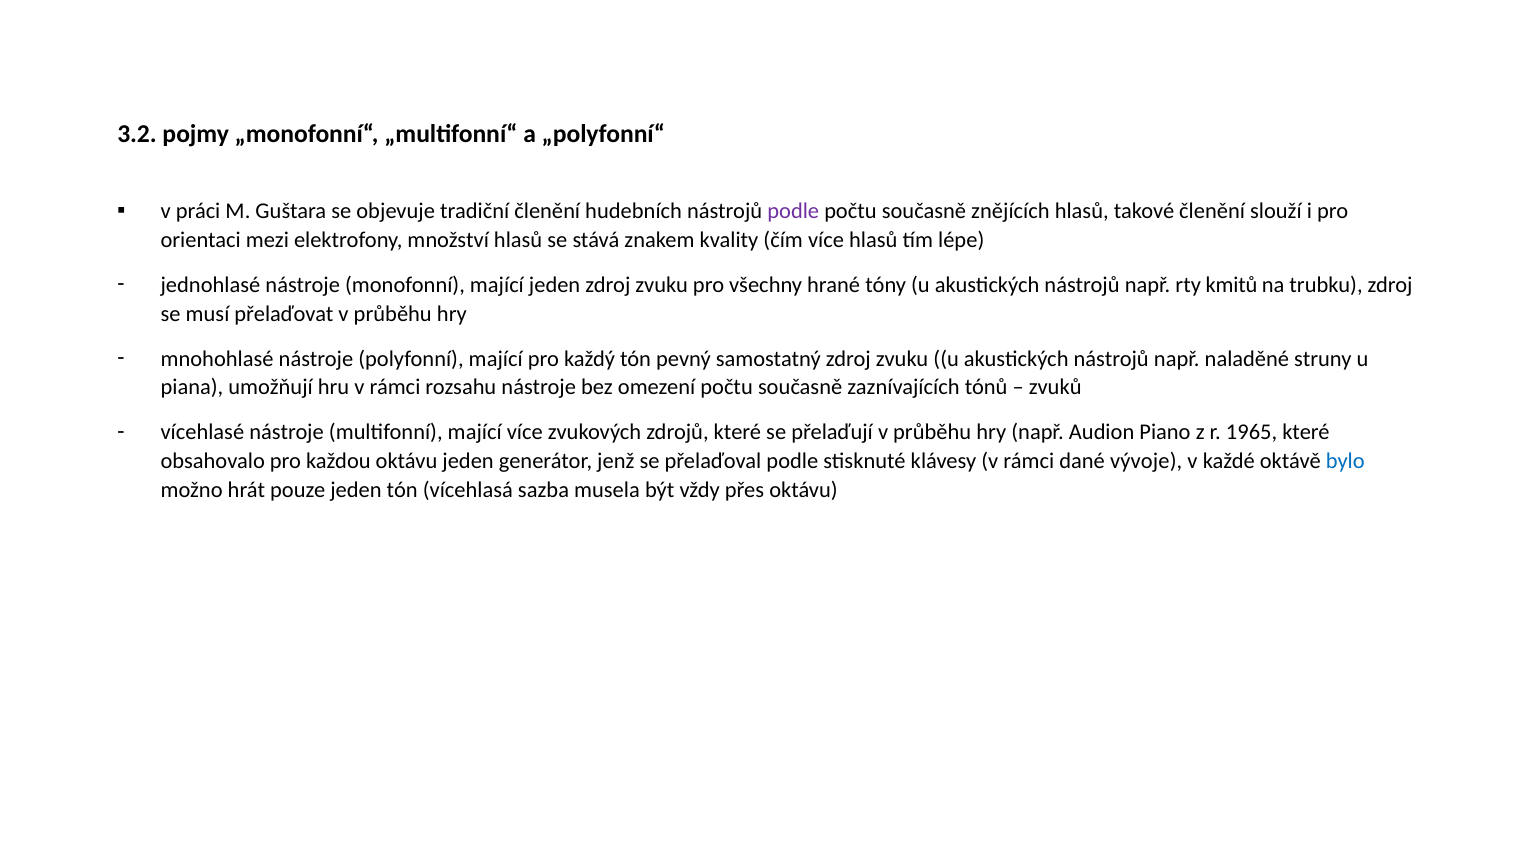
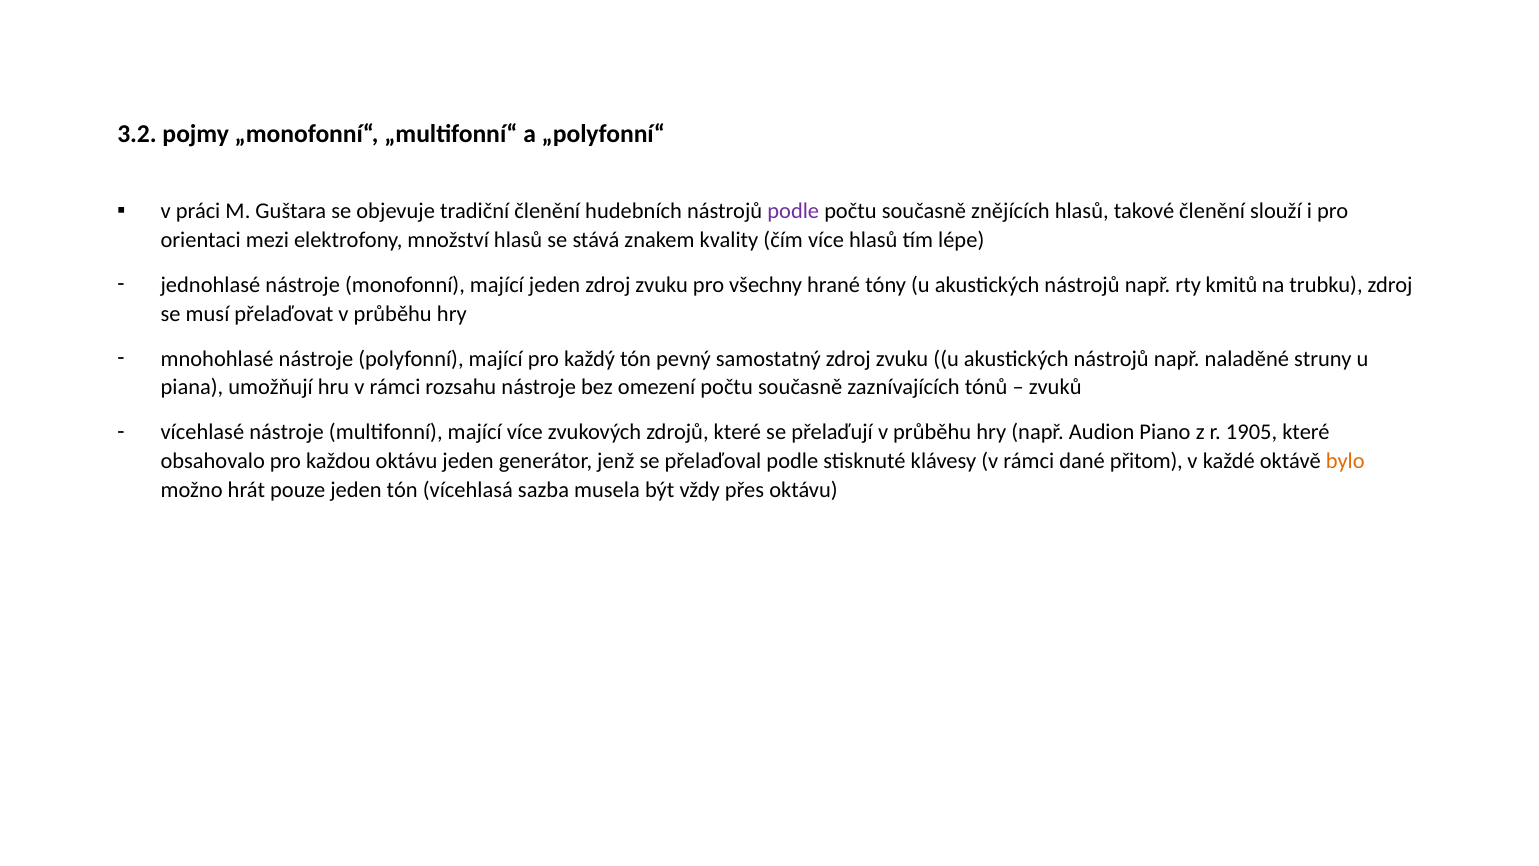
1965: 1965 -> 1905
vývoje: vývoje -> přitom
bylo colour: blue -> orange
